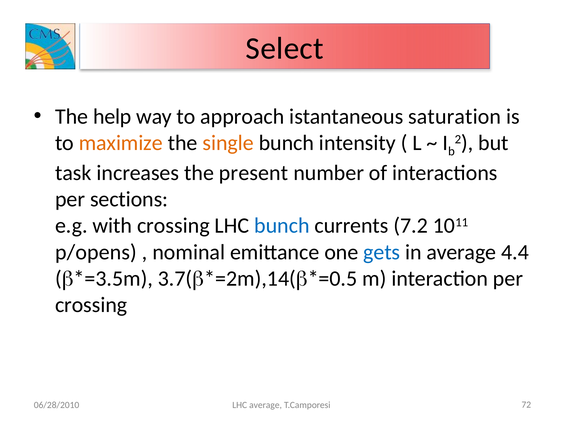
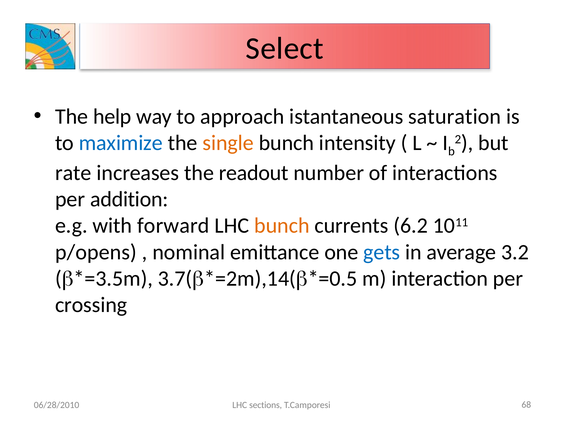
maximize colour: orange -> blue
task: task -> rate
present: present -> readout
sections: sections -> addition
with crossing: crossing -> forward
bunch at (282, 226) colour: blue -> orange
7.2: 7.2 -> 6.2
4.4: 4.4 -> 3.2
LHC average: average -> sections
72: 72 -> 68
